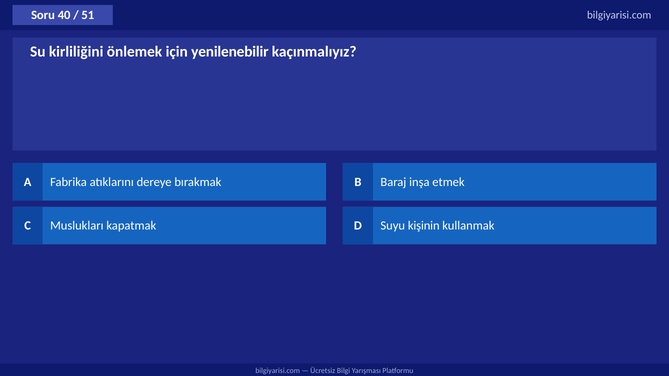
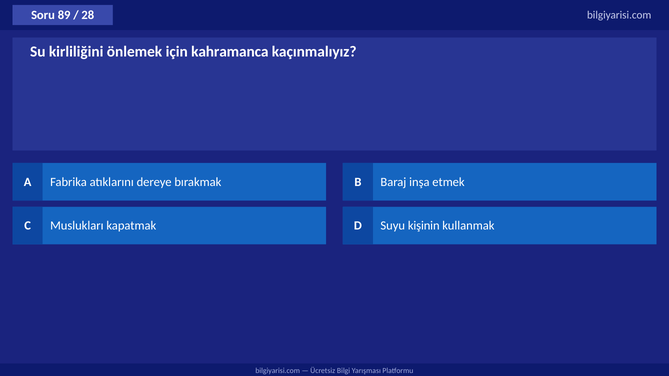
40: 40 -> 89
51: 51 -> 28
yenilenebilir: yenilenebilir -> kahramanca
